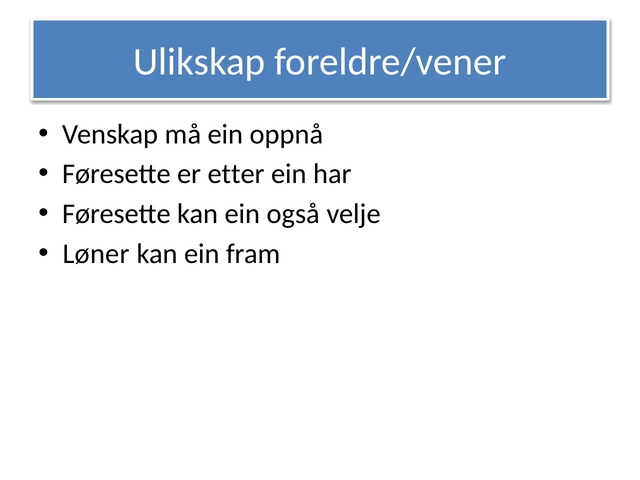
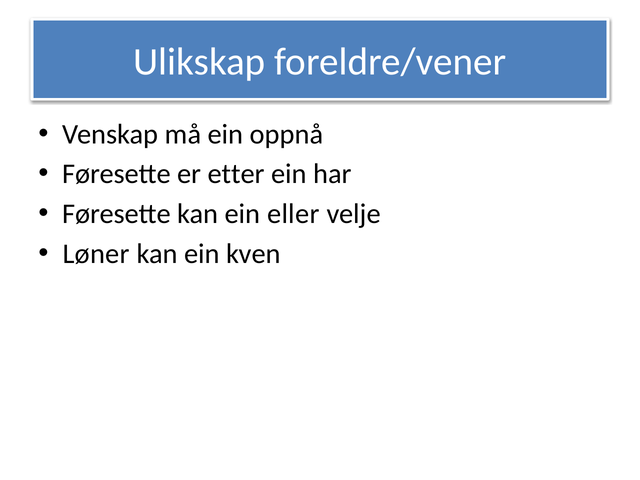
også: også -> eller
fram: fram -> kven
